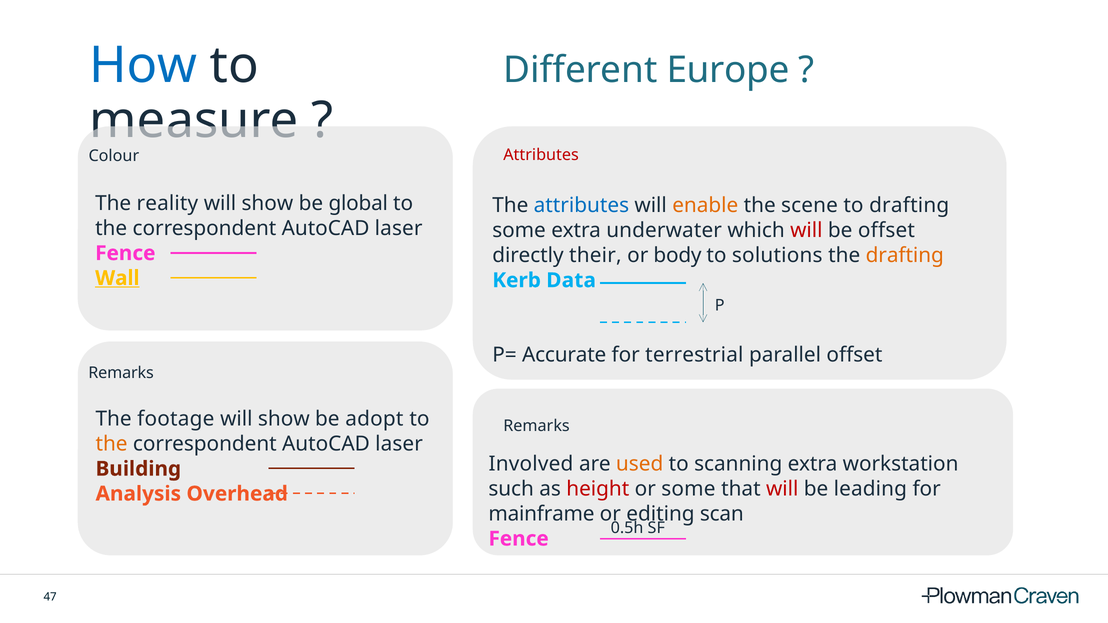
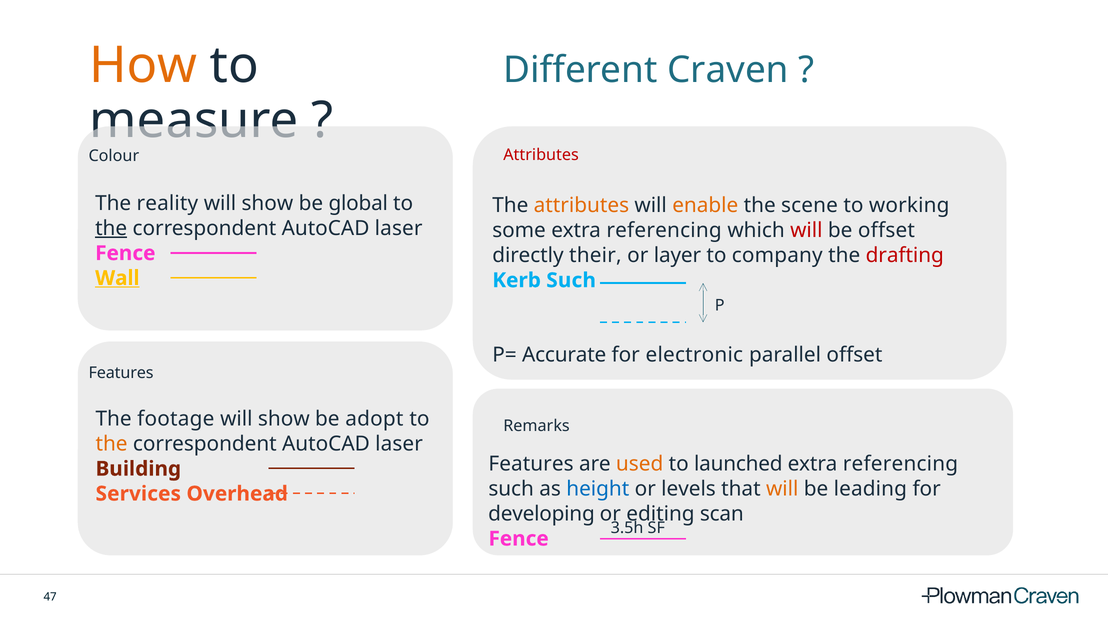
How colour: blue -> orange
Europe: Europe -> Craven
attributes at (581, 206) colour: blue -> orange
to drafting: drafting -> working
the at (111, 228) underline: none -> present
some extra underwater: underwater -> referencing
body: body -> layer
solutions: solutions -> company
drafting at (905, 256) colour: orange -> red
Kerb Data: Data -> Such
terrestrial: terrestrial -> electronic
Remarks at (121, 373): Remarks -> Features
Involved at (531, 464): Involved -> Features
scanning: scanning -> launched
workstation at (901, 464): workstation -> referencing
height colour: red -> blue
or some: some -> levels
will at (782, 489) colour: red -> orange
Analysis: Analysis -> Services
mainframe: mainframe -> developing
0.5h: 0.5h -> 3.5h
